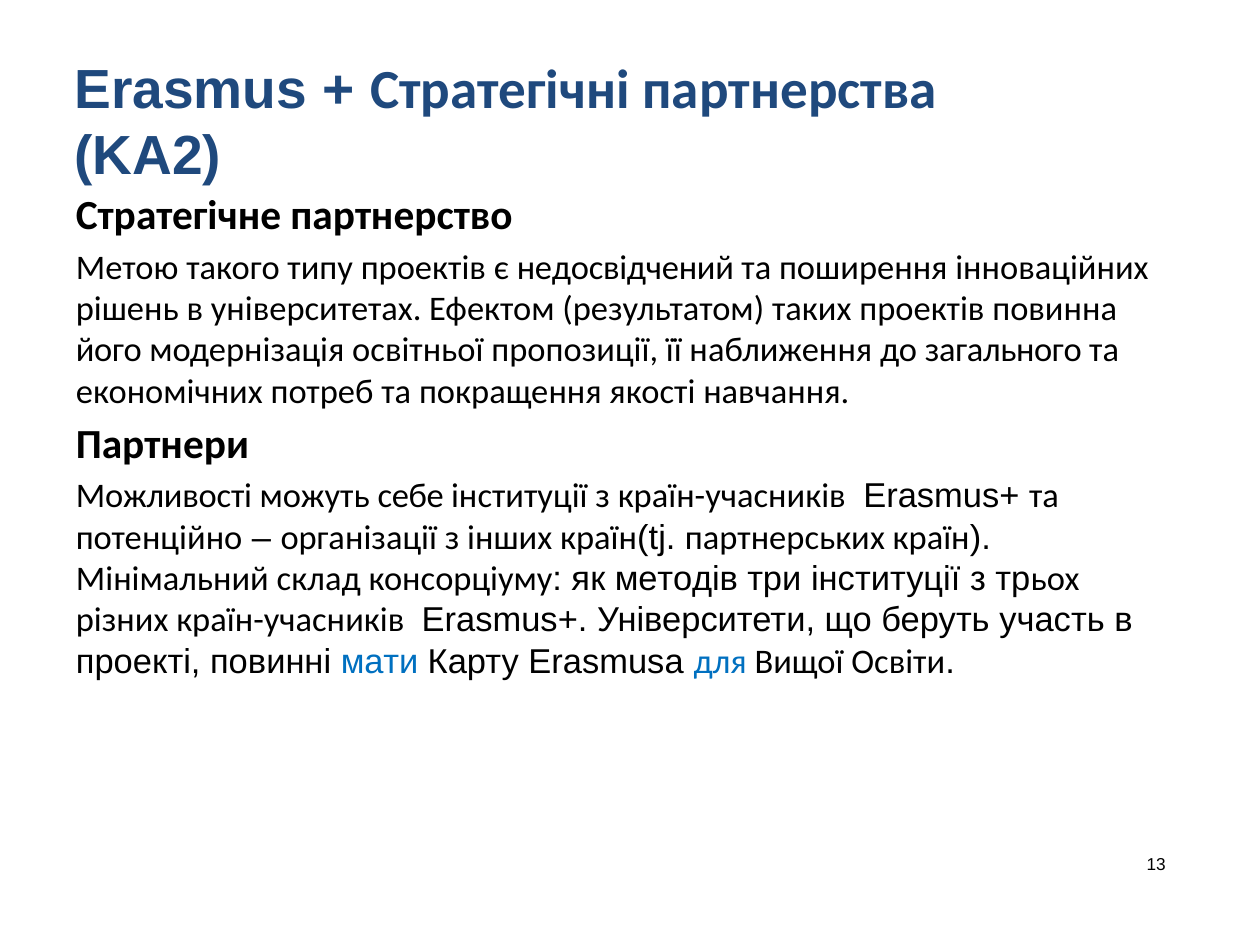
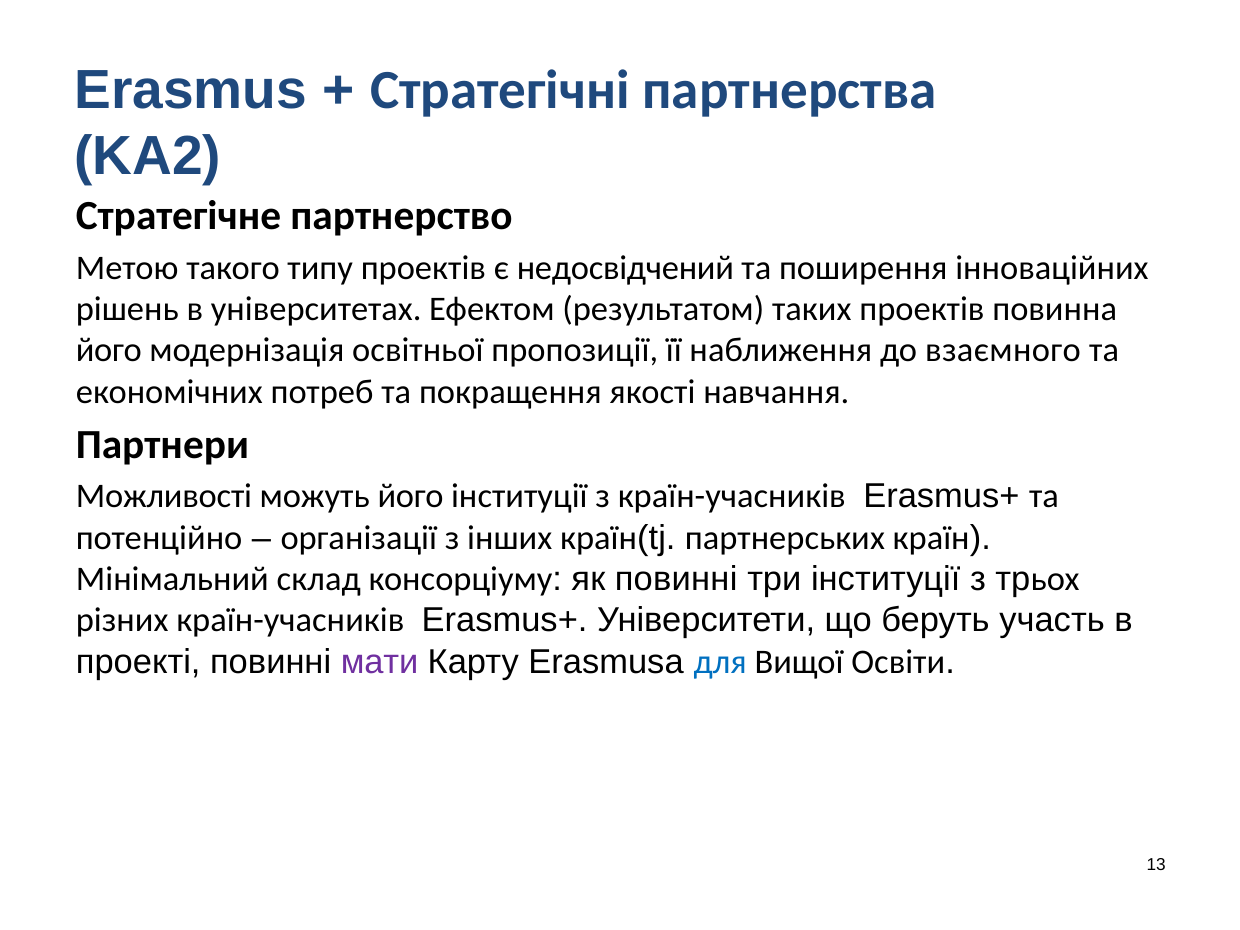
загального: загального -> взаємного
можуть себе: себе -> його
як методів: методів -> повинні
мати colour: blue -> purple
